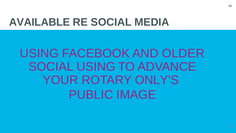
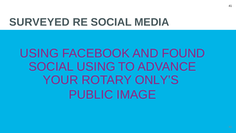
AVAILABLE: AVAILABLE -> SURVEYED
OLDER: OLDER -> FOUND
